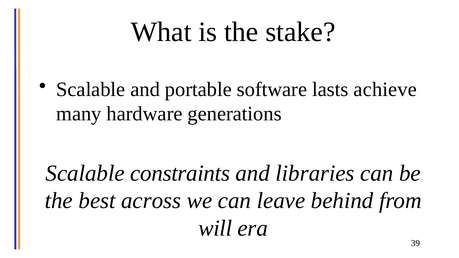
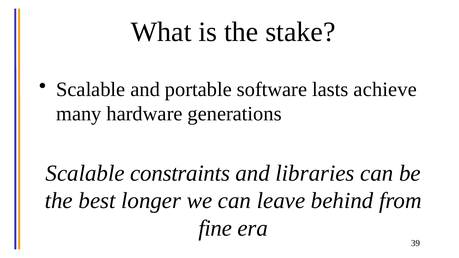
across: across -> longer
will: will -> fine
